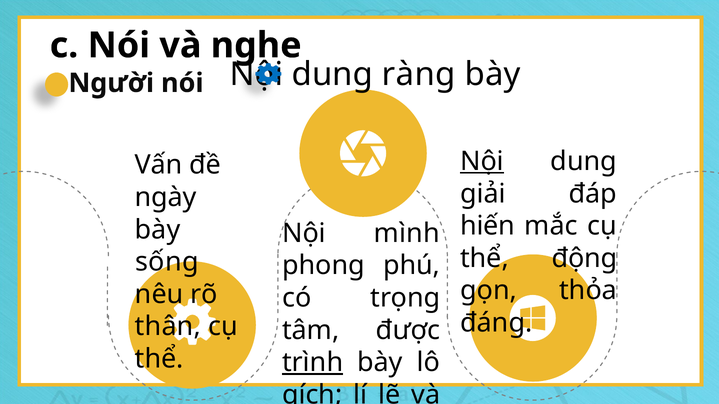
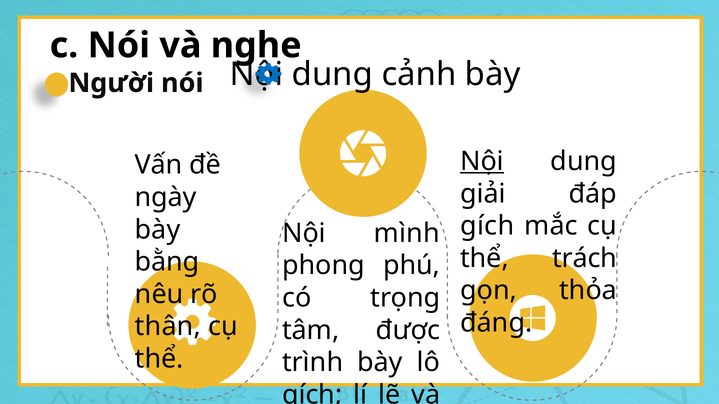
ràng: ràng -> cảnh
hiến at (488, 226): hiến -> gích
động: động -> trách
sống at (167, 262): sống -> bằng
trình underline: present -> none
